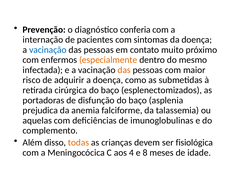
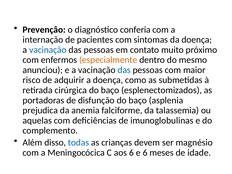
infectada: infectada -> anunciou
das at (124, 70) colour: orange -> blue
todas colour: orange -> blue
fisiológica: fisiológica -> magnésio
aos 4: 4 -> 6
e 8: 8 -> 6
